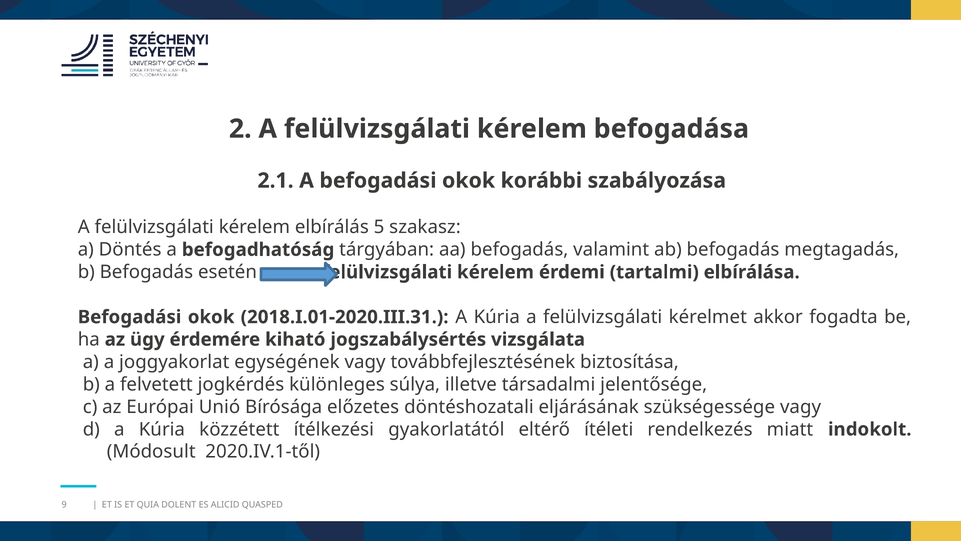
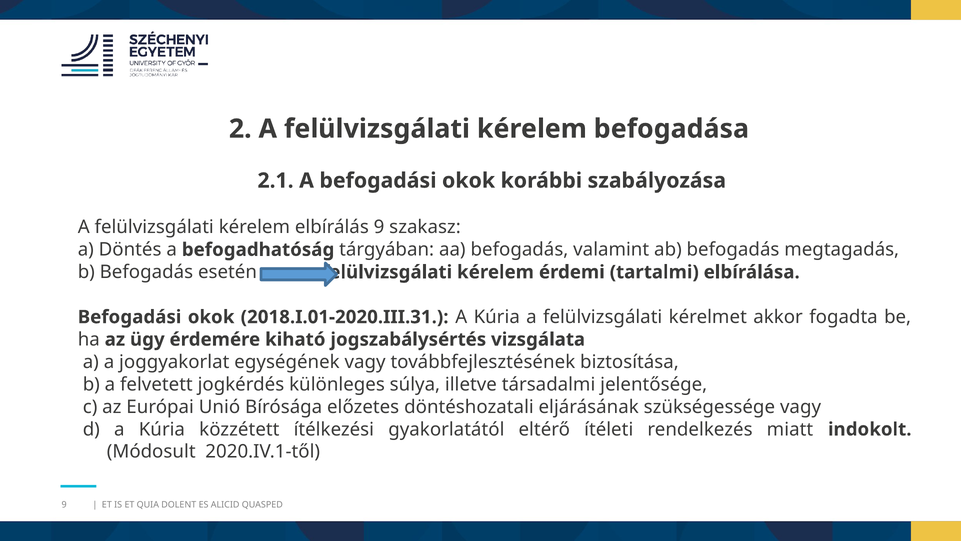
elbírálás 5: 5 -> 9
